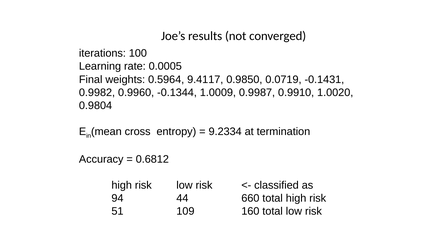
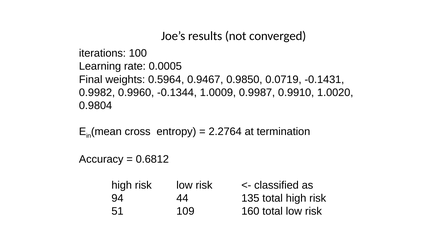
9.4117: 9.4117 -> 0.9467
9.2334: 9.2334 -> 2.2764
660: 660 -> 135
